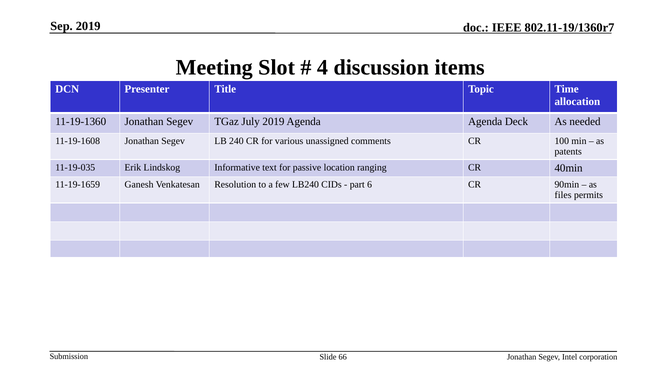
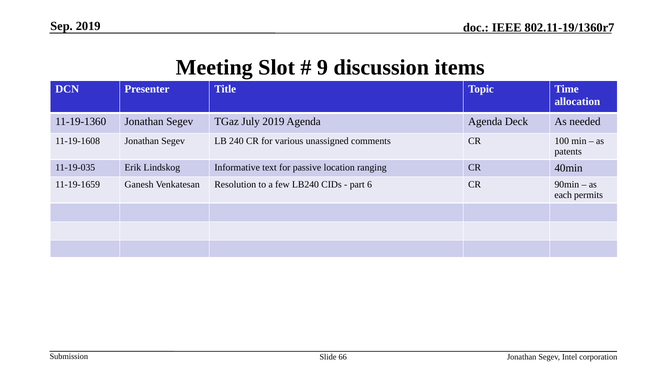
4: 4 -> 9
files: files -> each
